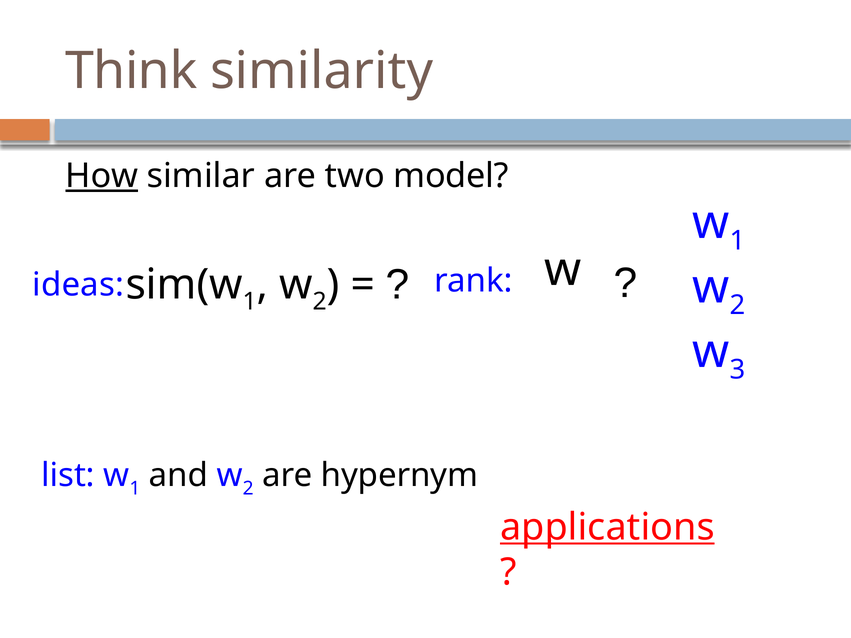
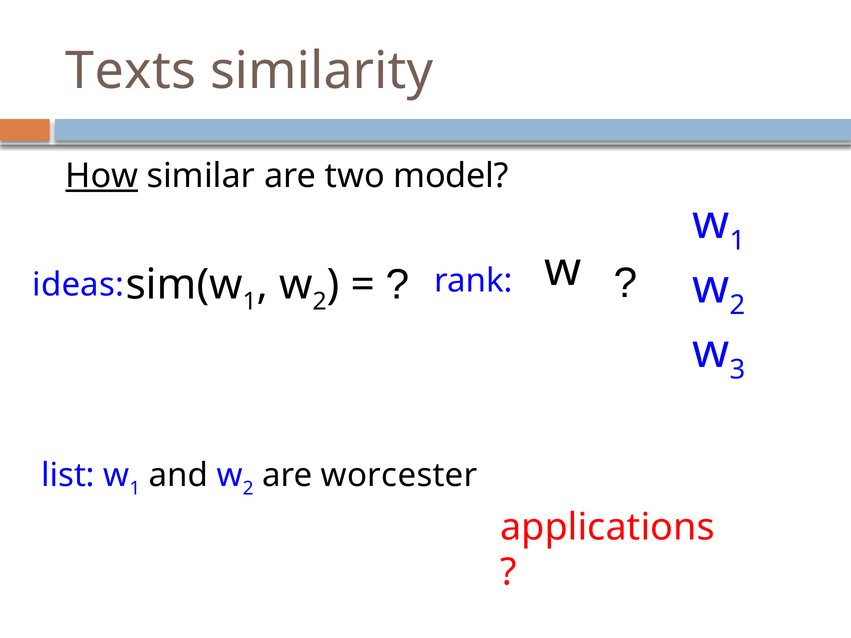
Think: Think -> Texts
hypernym: hypernym -> worcester
applications underline: present -> none
